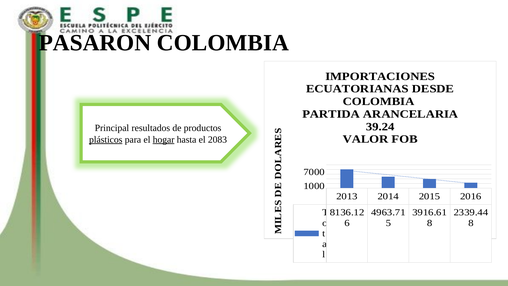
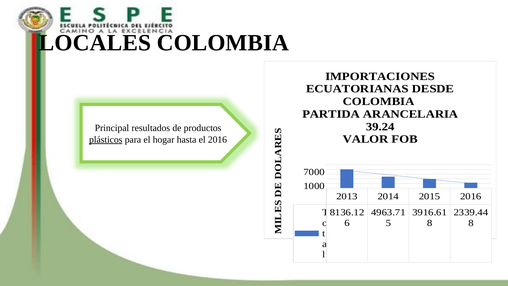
PASARON: PASARON -> LOCALES
hogar underline: present -> none
el 2083: 2083 -> 2016
